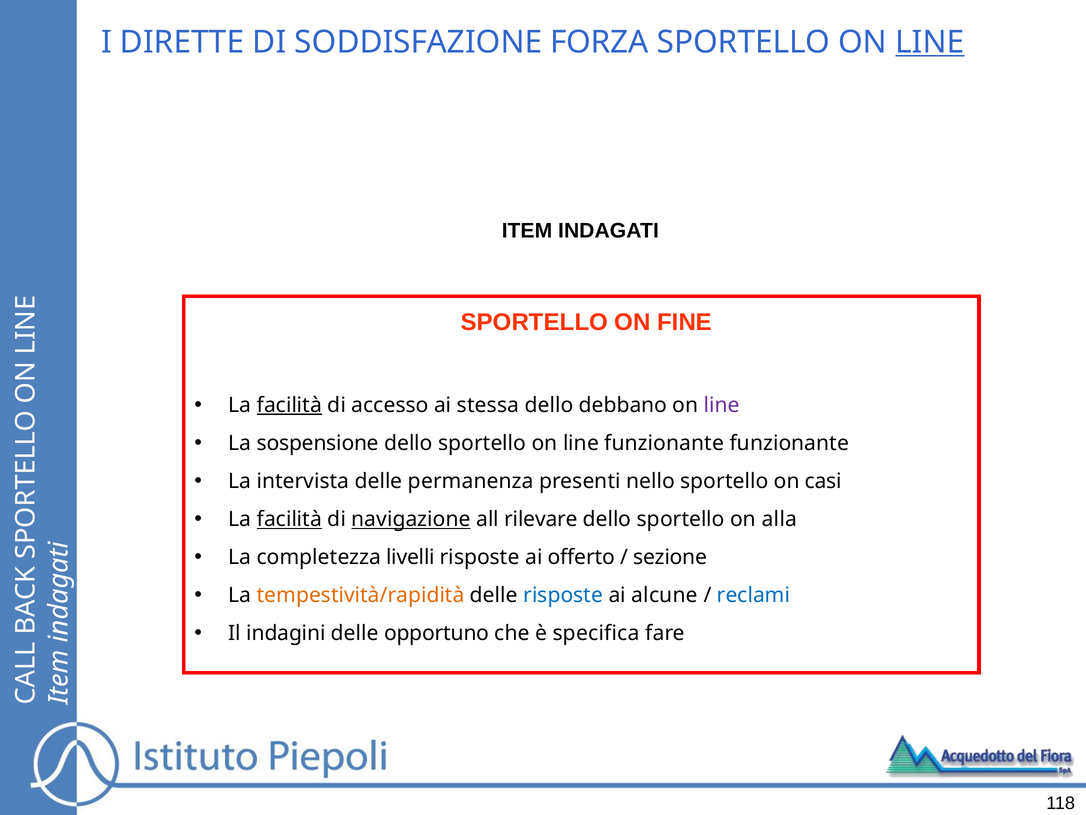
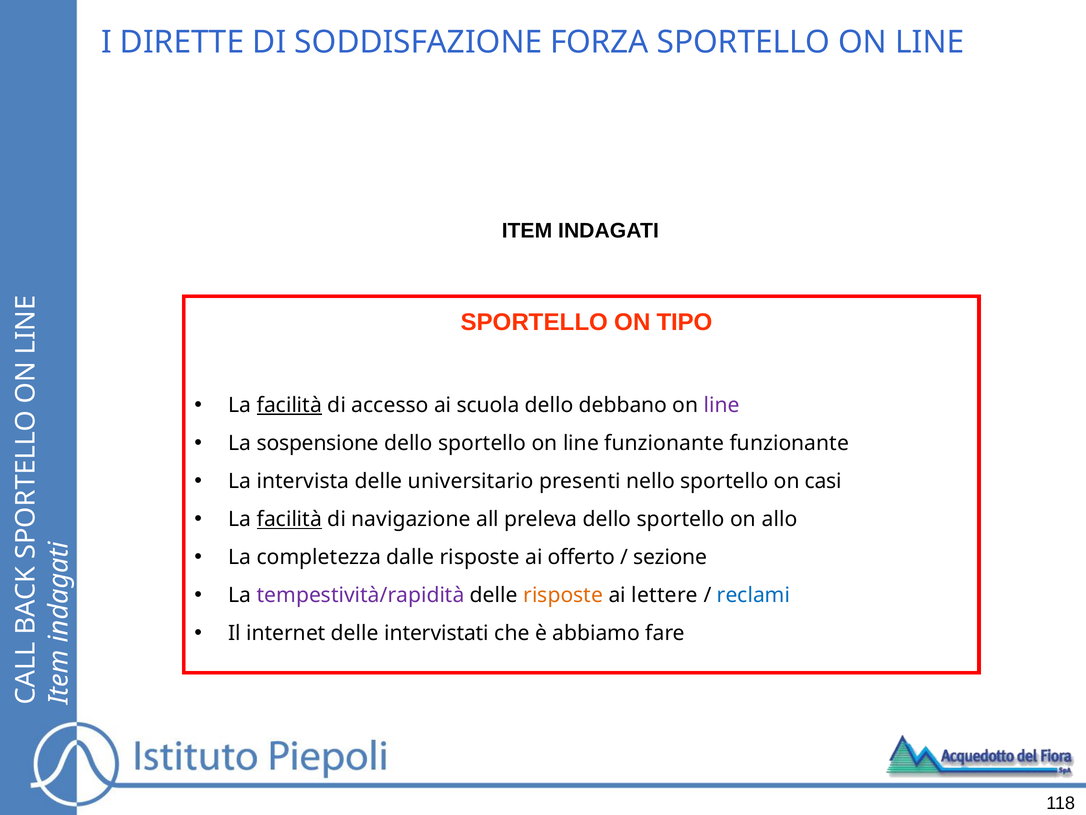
LINE at (930, 42) underline: present -> none
FINE: FINE -> TIPO
stessa: stessa -> scuola
permanenza: permanenza -> universitario
navigazione underline: present -> none
rilevare: rilevare -> preleva
alla: alla -> allo
livelli: livelli -> dalle
tempestività/rapidità colour: orange -> purple
risposte at (563, 595) colour: blue -> orange
alcune: alcune -> lettere
indagini: indagini -> internet
opportuno: opportuno -> intervistati
specifica: specifica -> abbiamo
